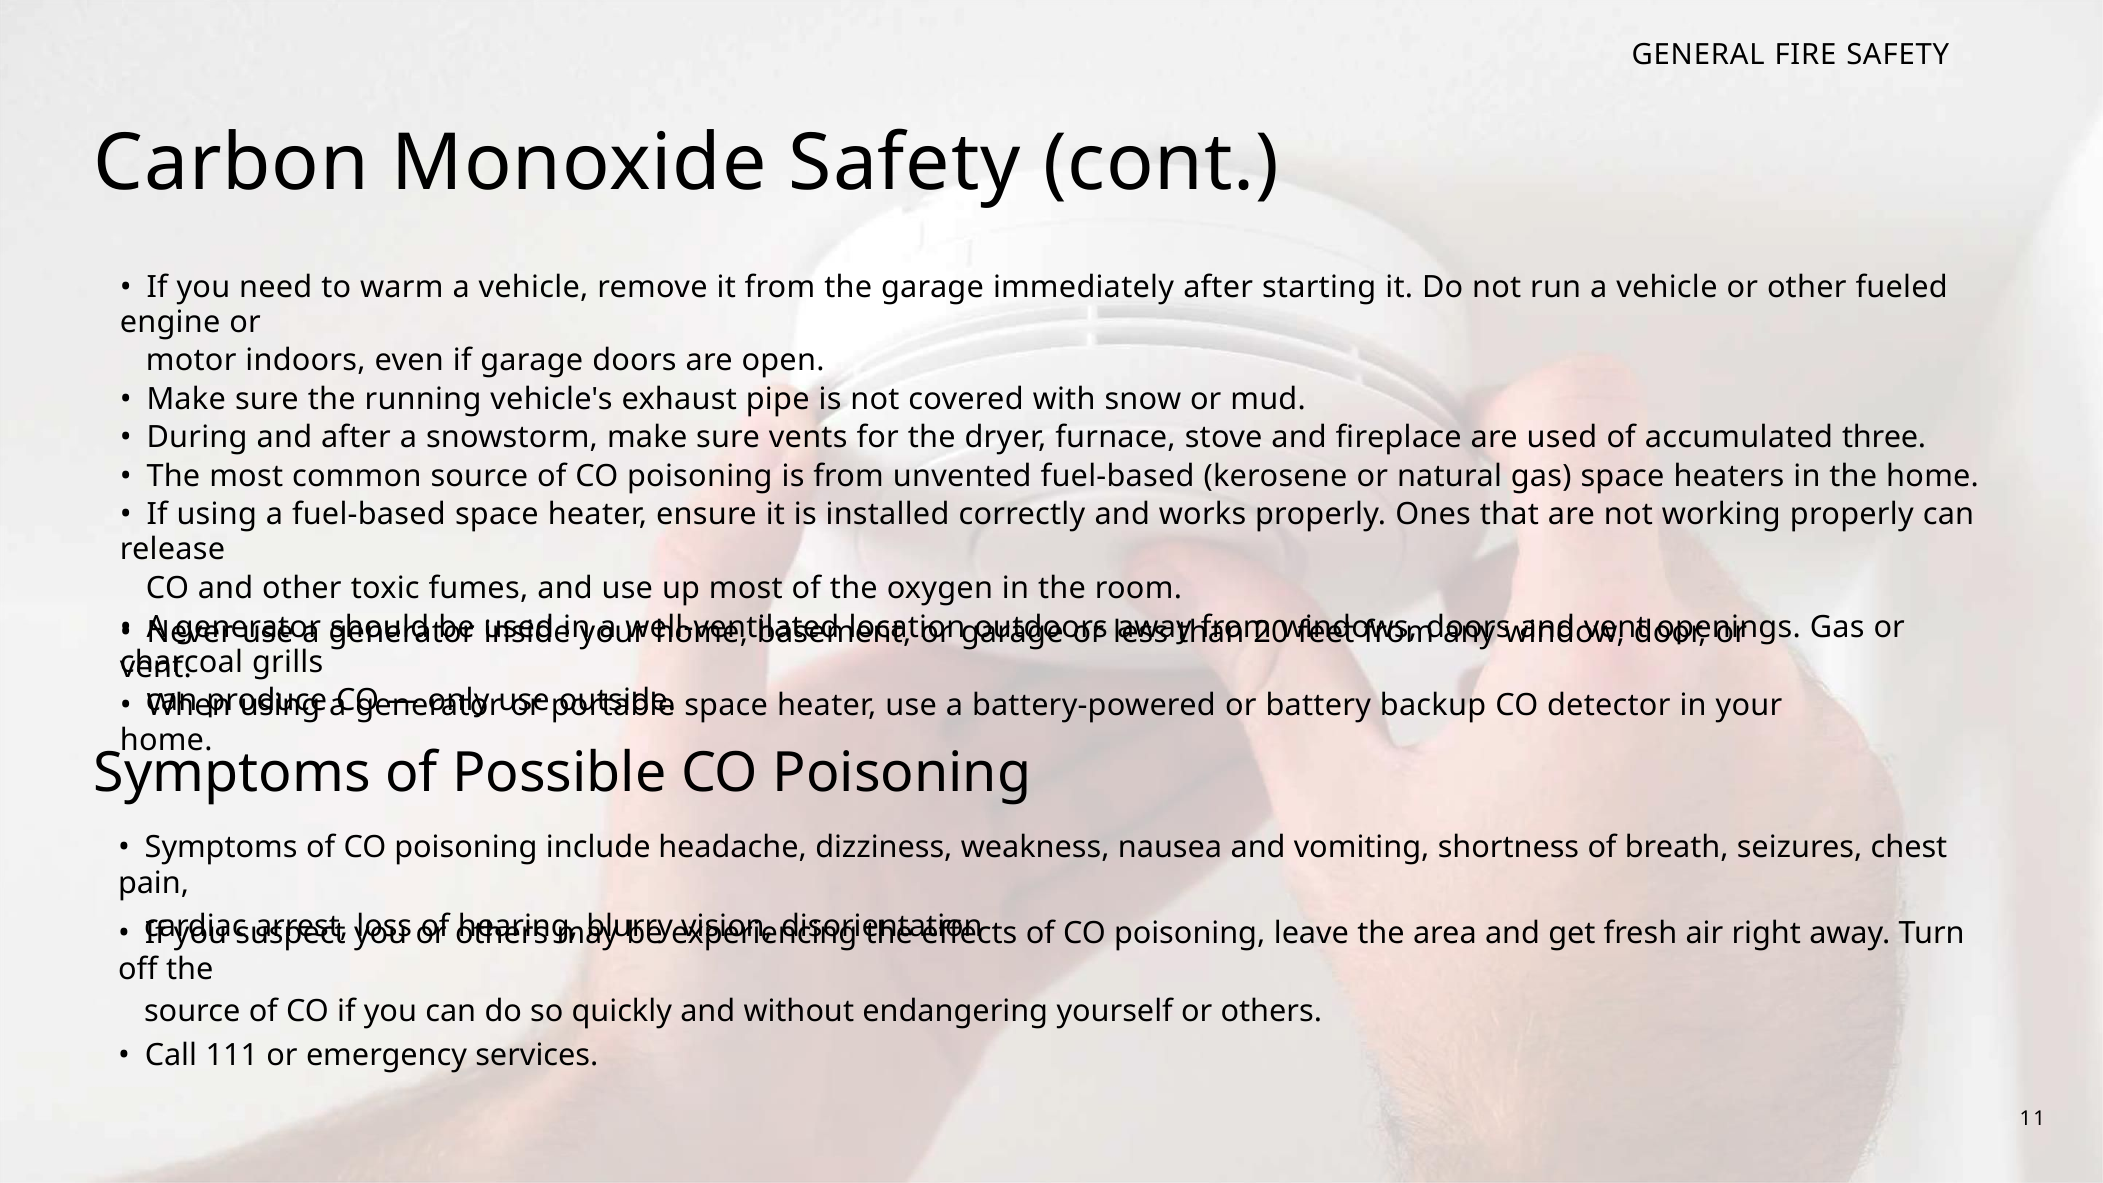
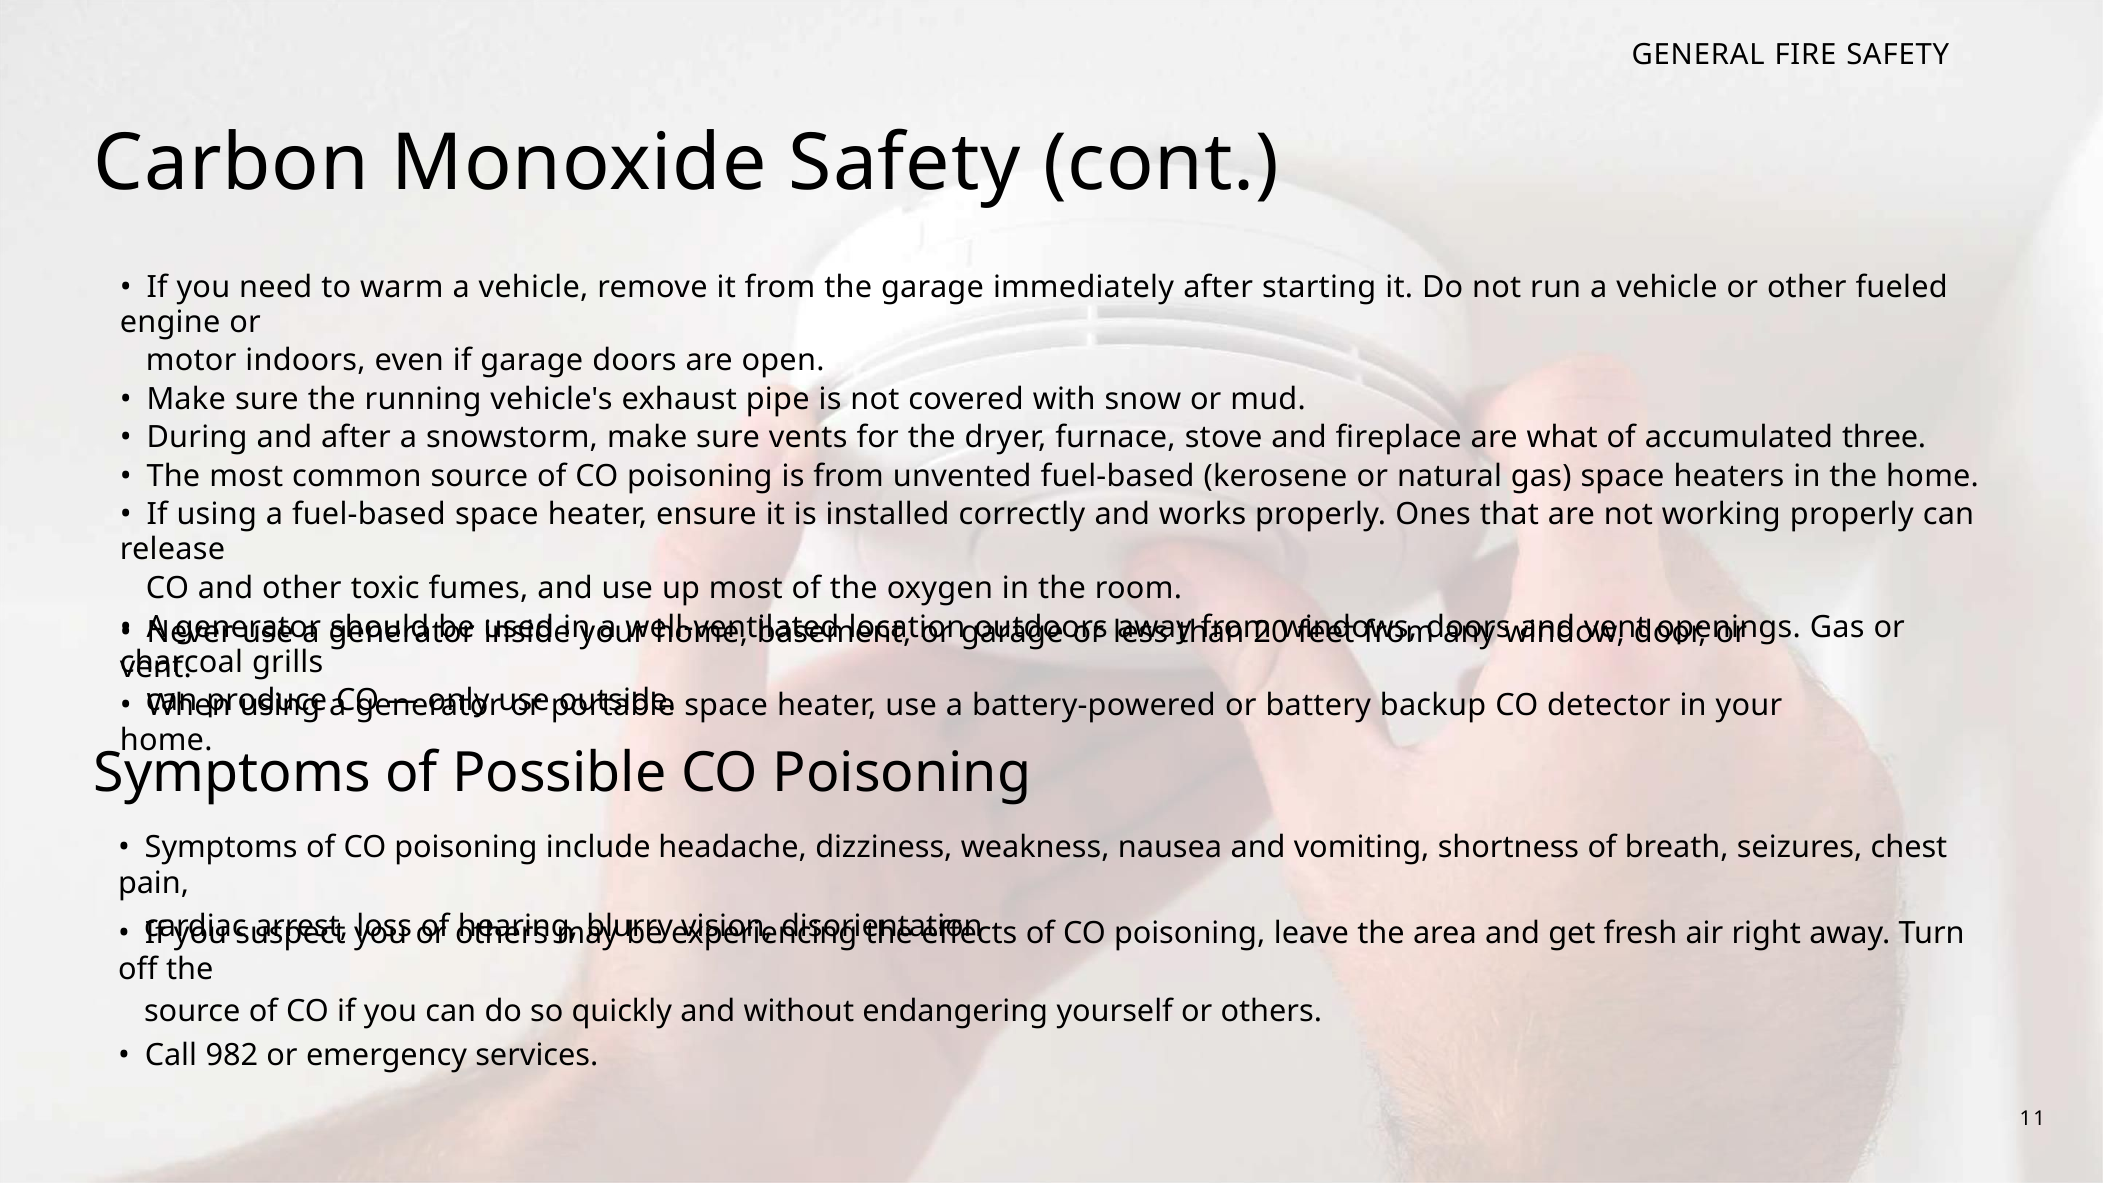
are used: used -> what
111: 111 -> 982
